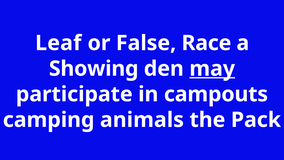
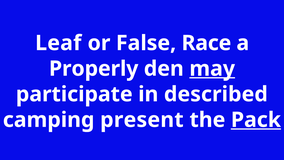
Showing: Showing -> Properly
campouts: campouts -> described
animals: animals -> present
Pack underline: none -> present
